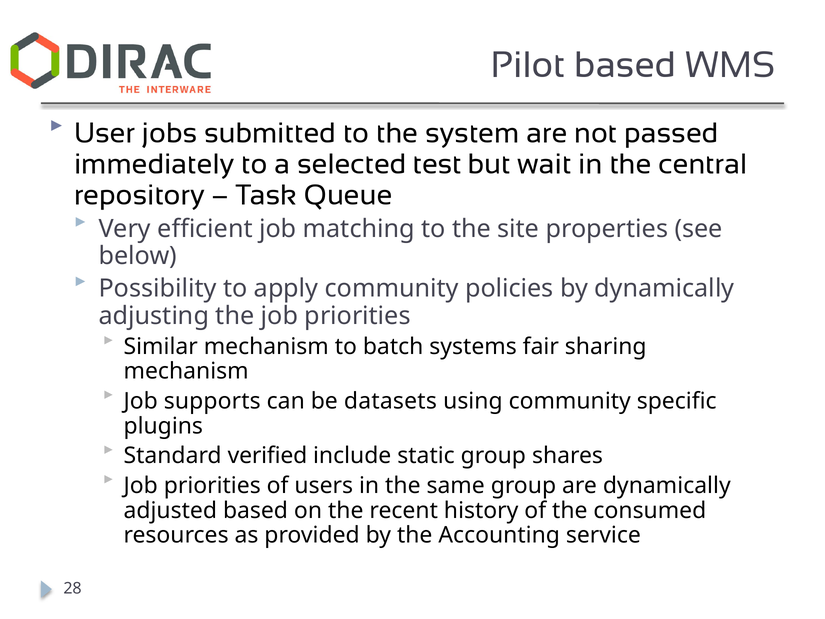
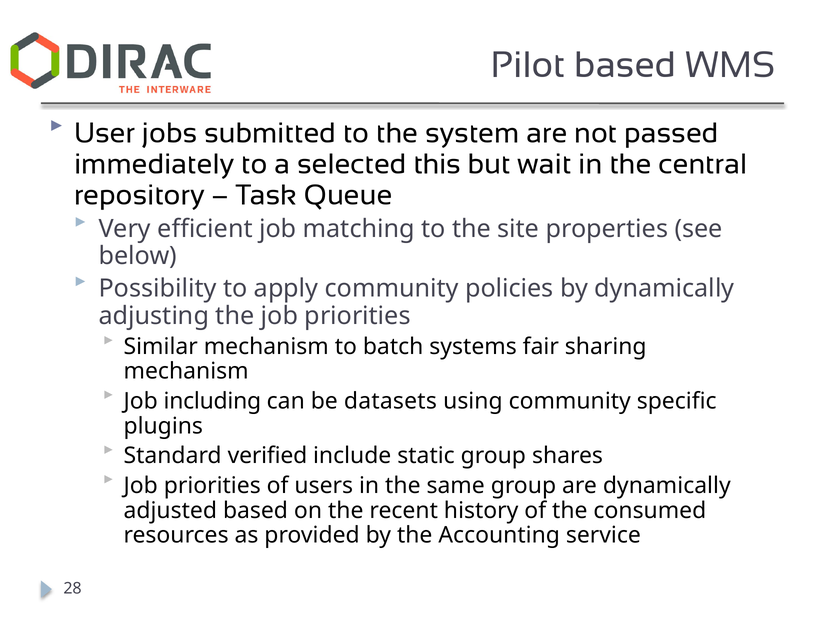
test: test -> this
supports: supports -> including
